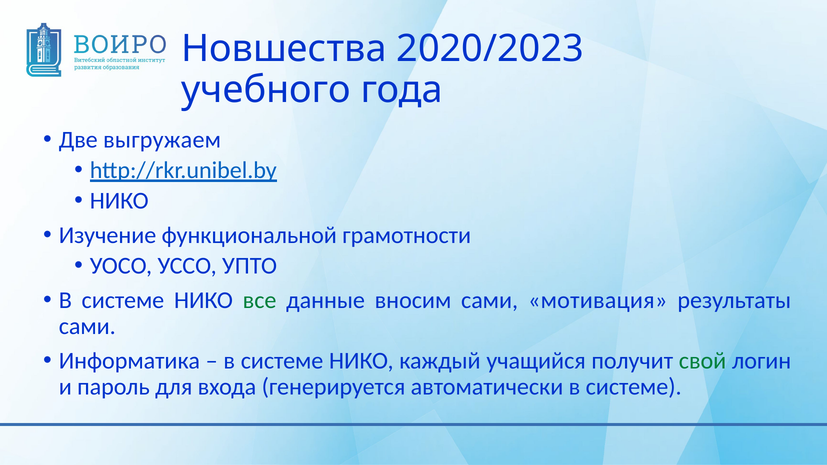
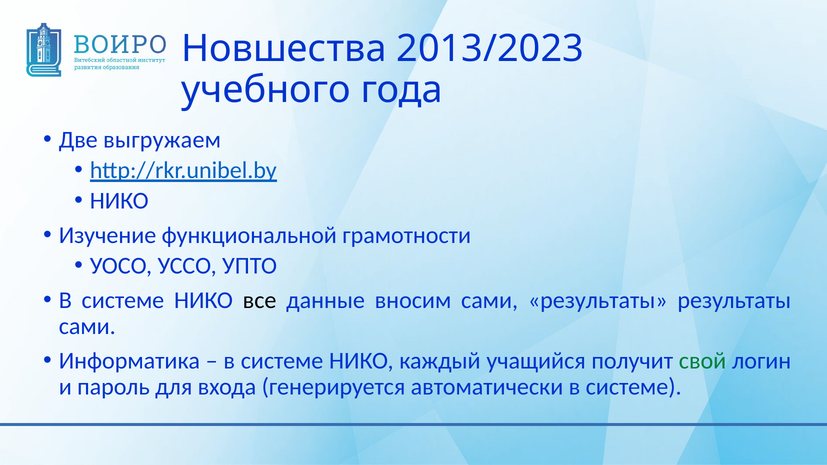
2020/2023: 2020/2023 -> 2013/2023
все colour: green -> black
сами мотивация: мотивация -> результаты
